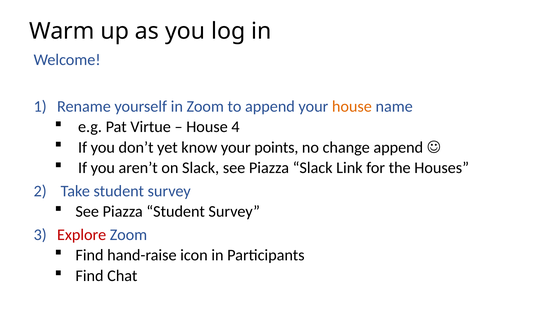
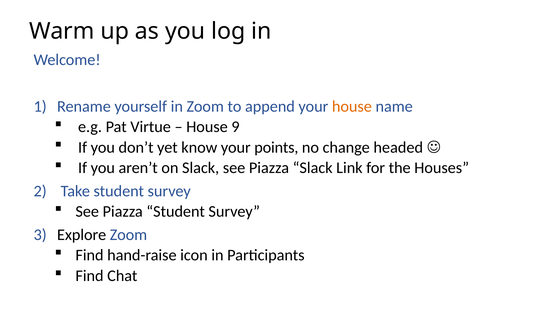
4: 4 -> 9
change append: append -> headed
Explore colour: red -> black
